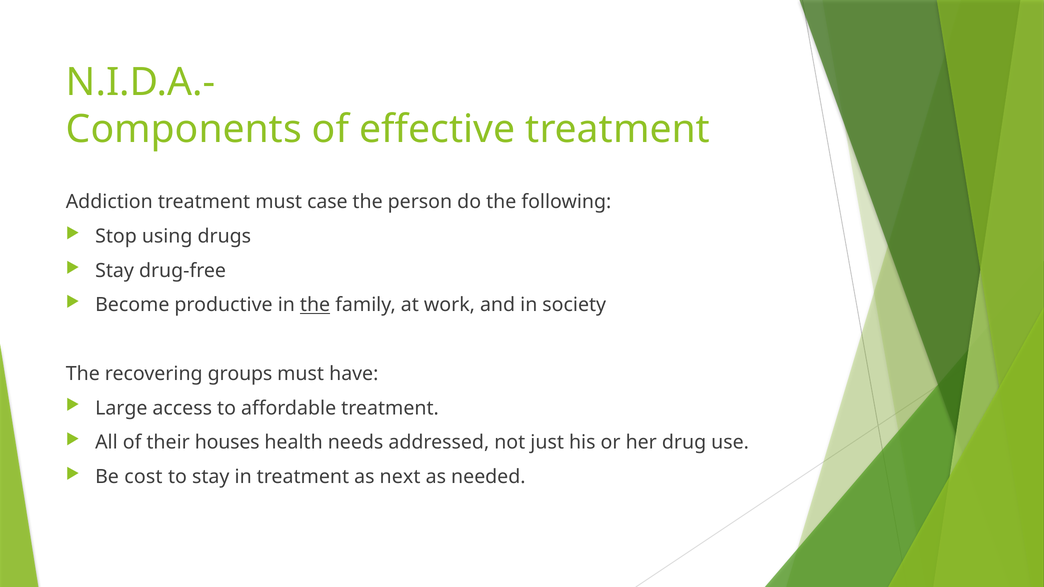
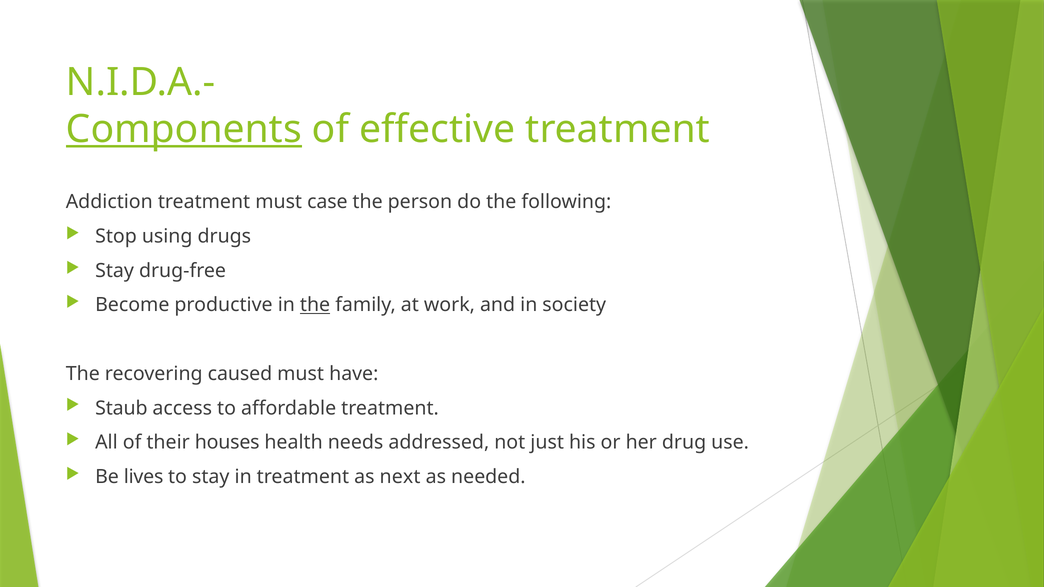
Components underline: none -> present
groups: groups -> caused
Large: Large -> Staub
cost: cost -> lives
